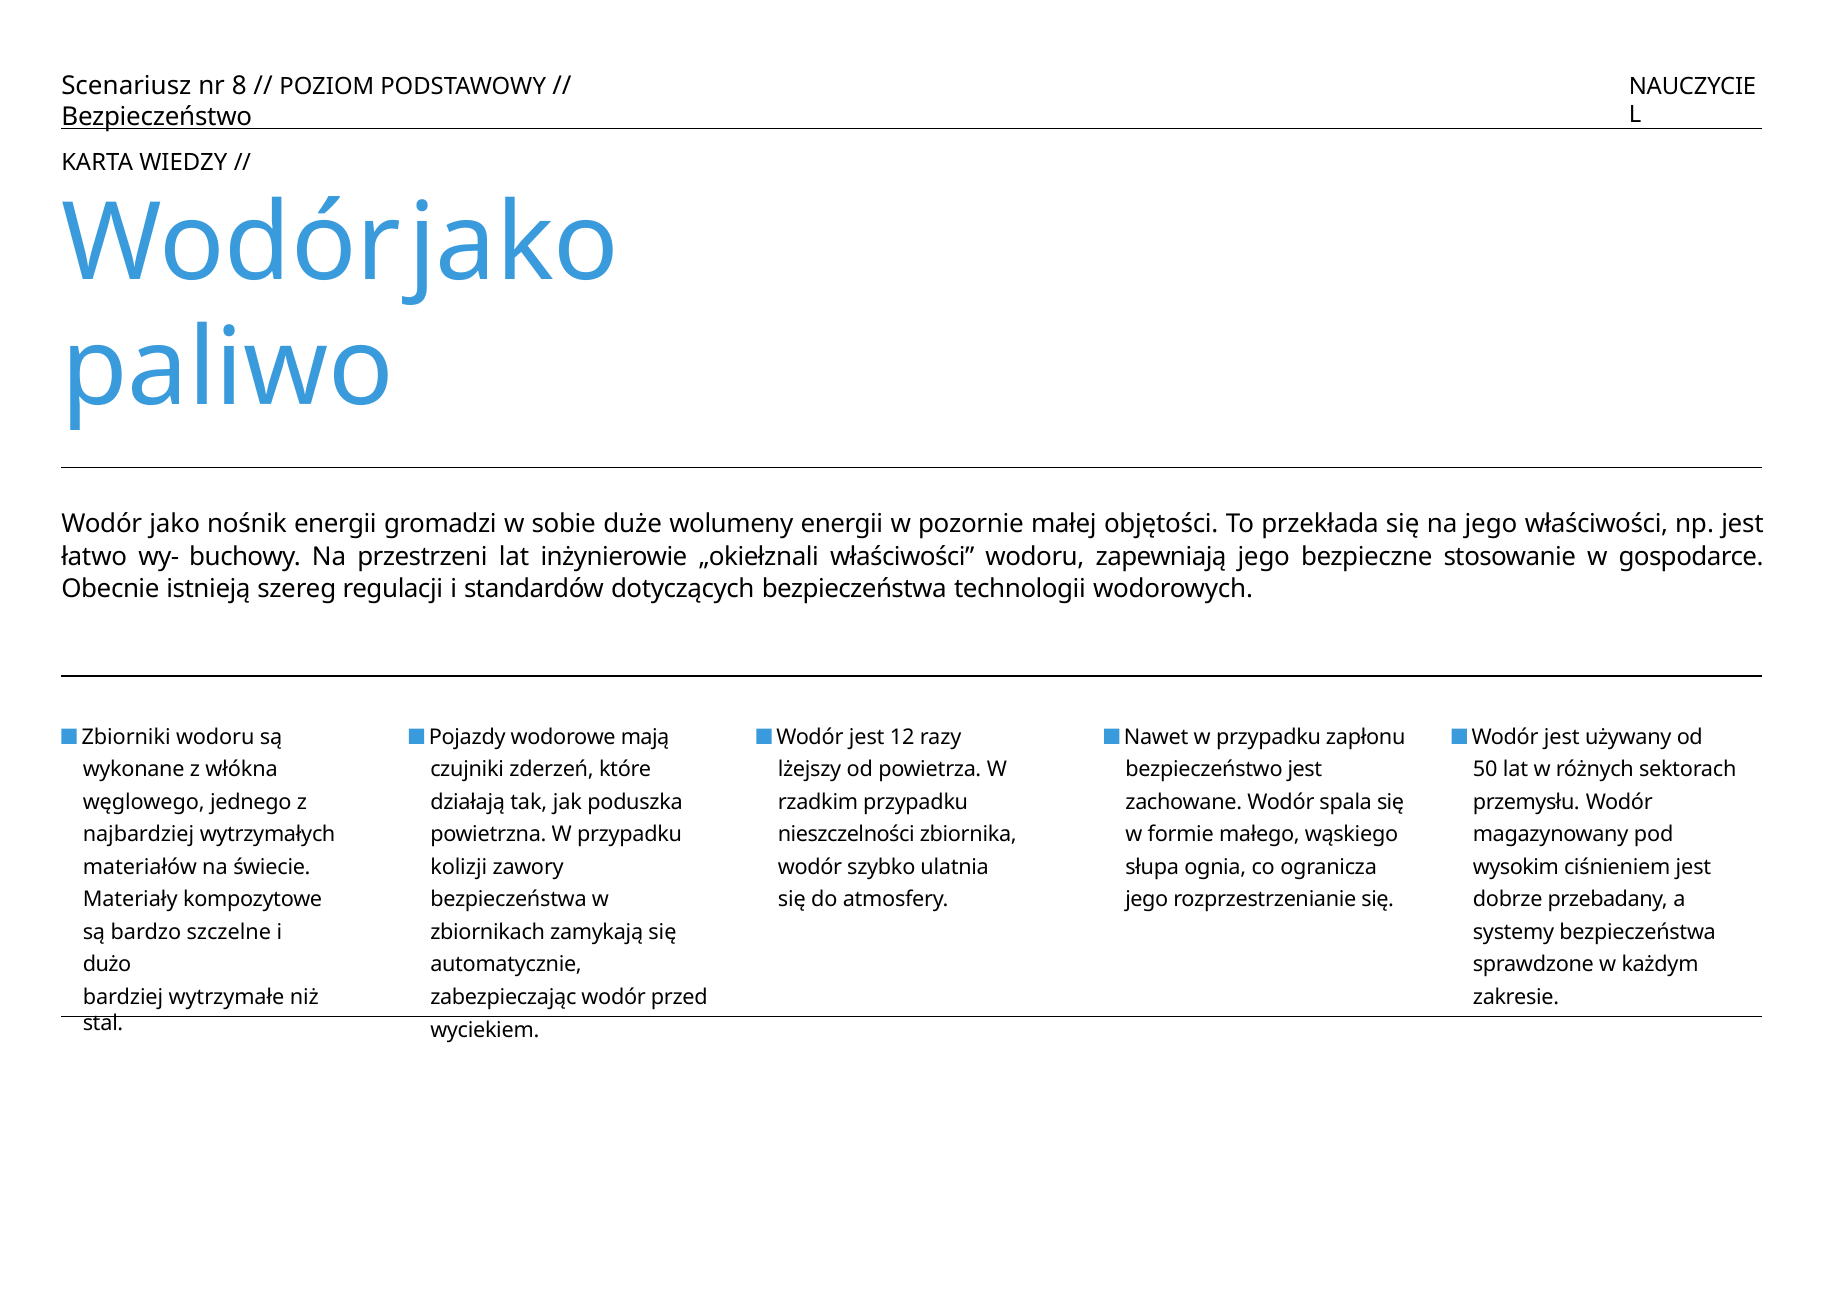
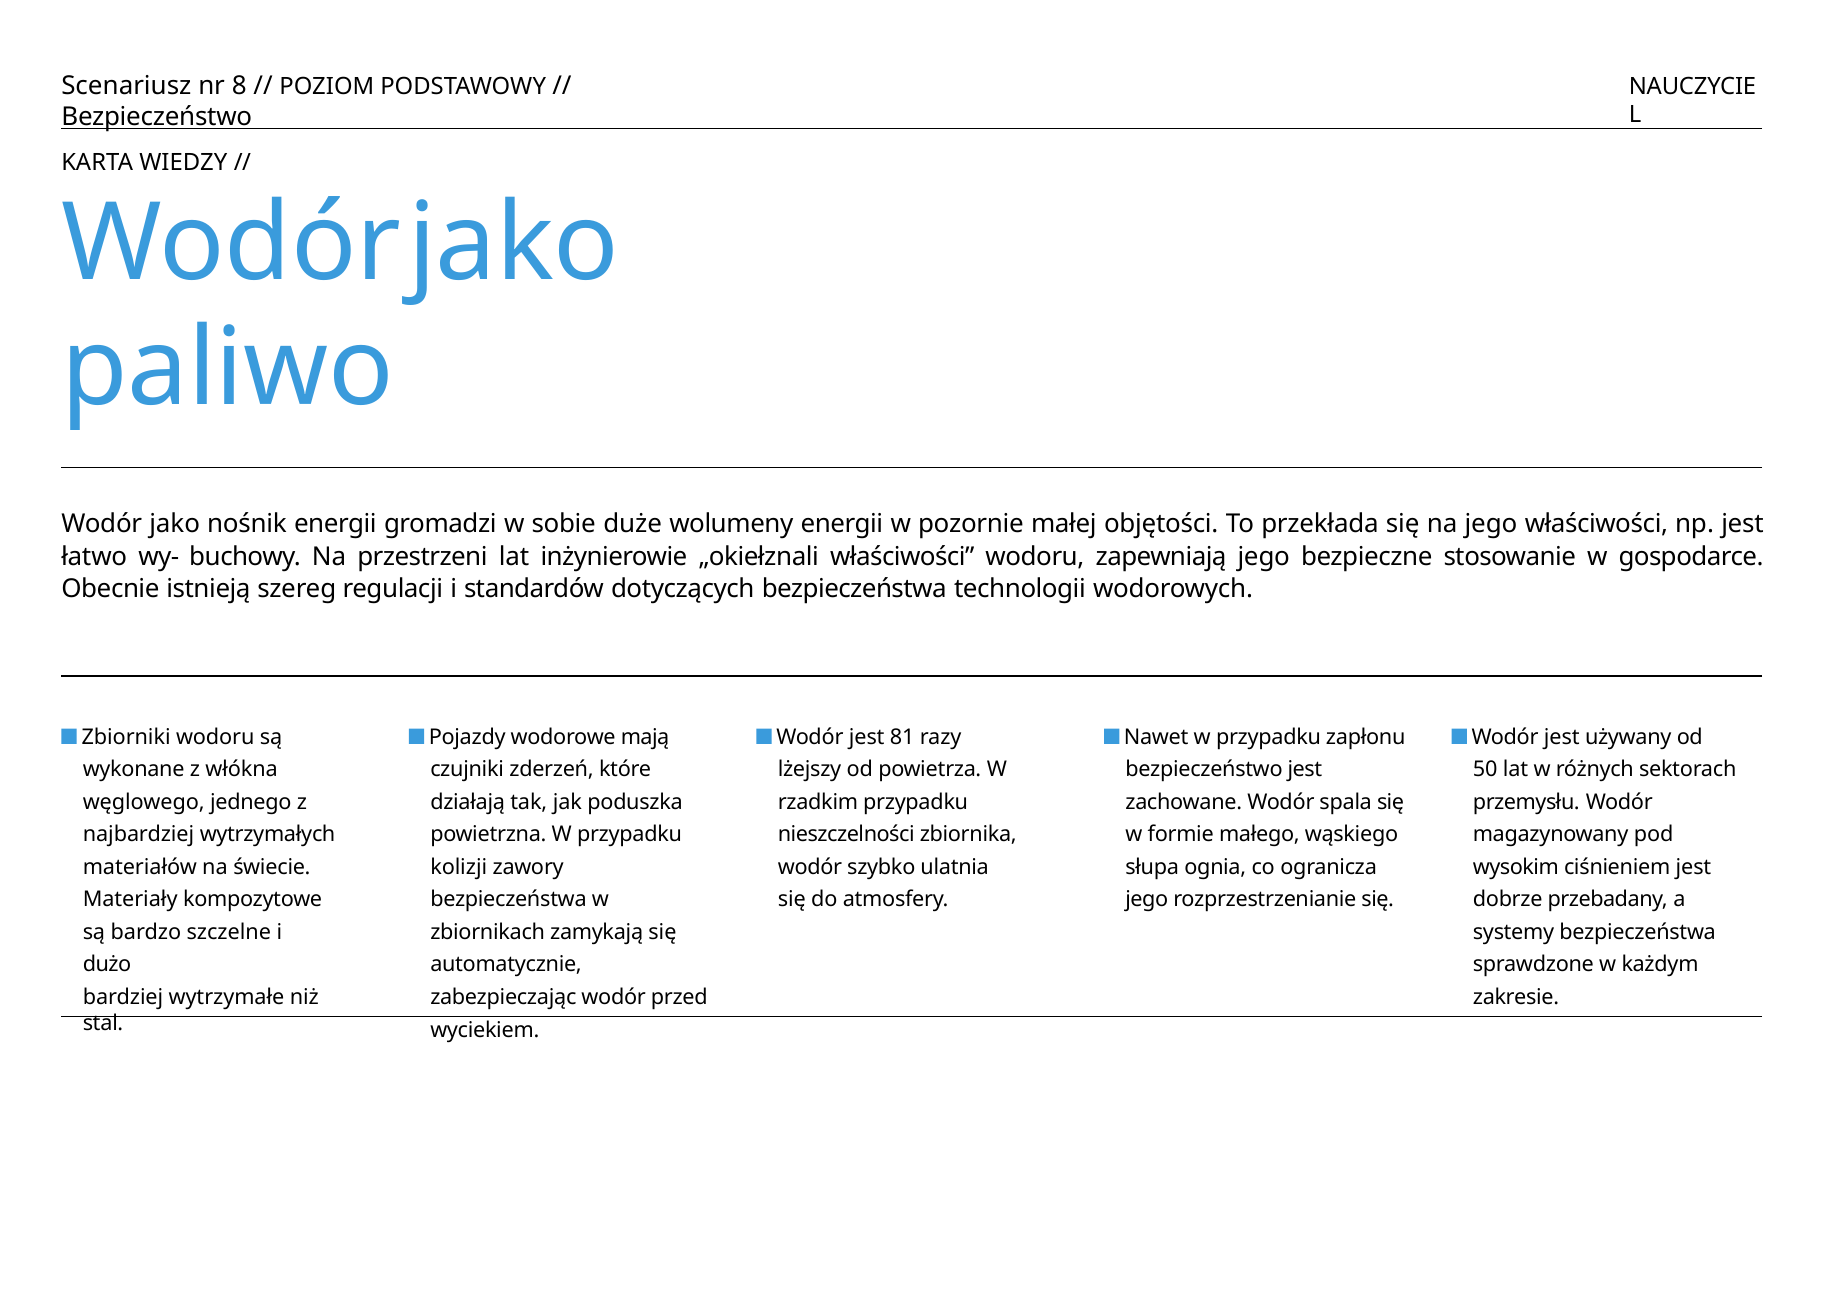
12: 12 -> 81
